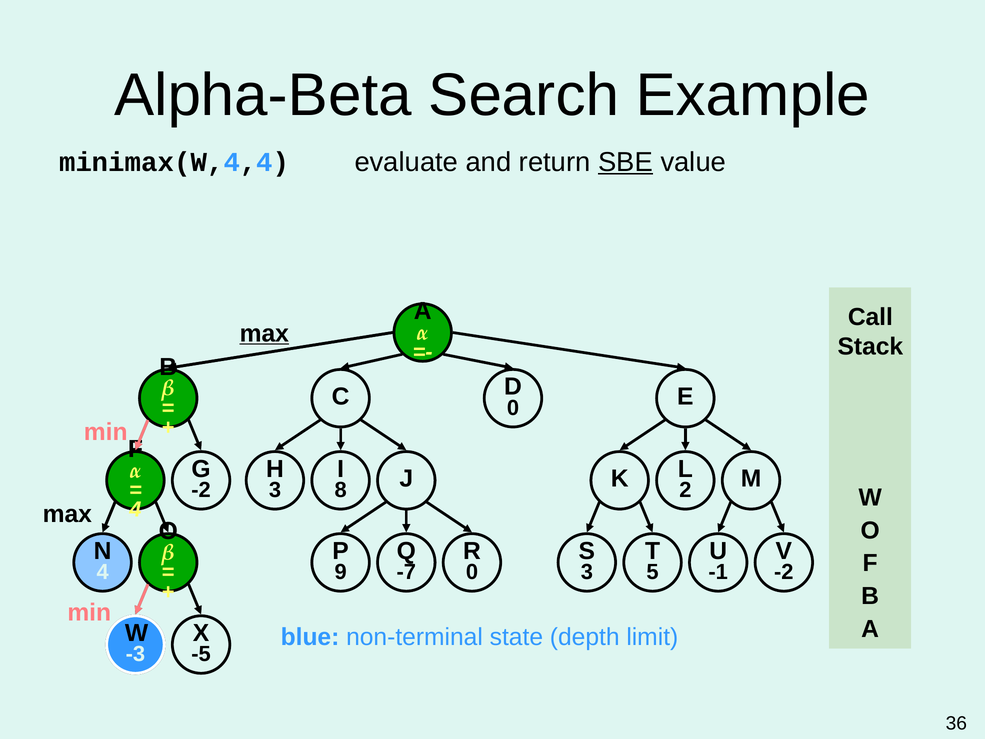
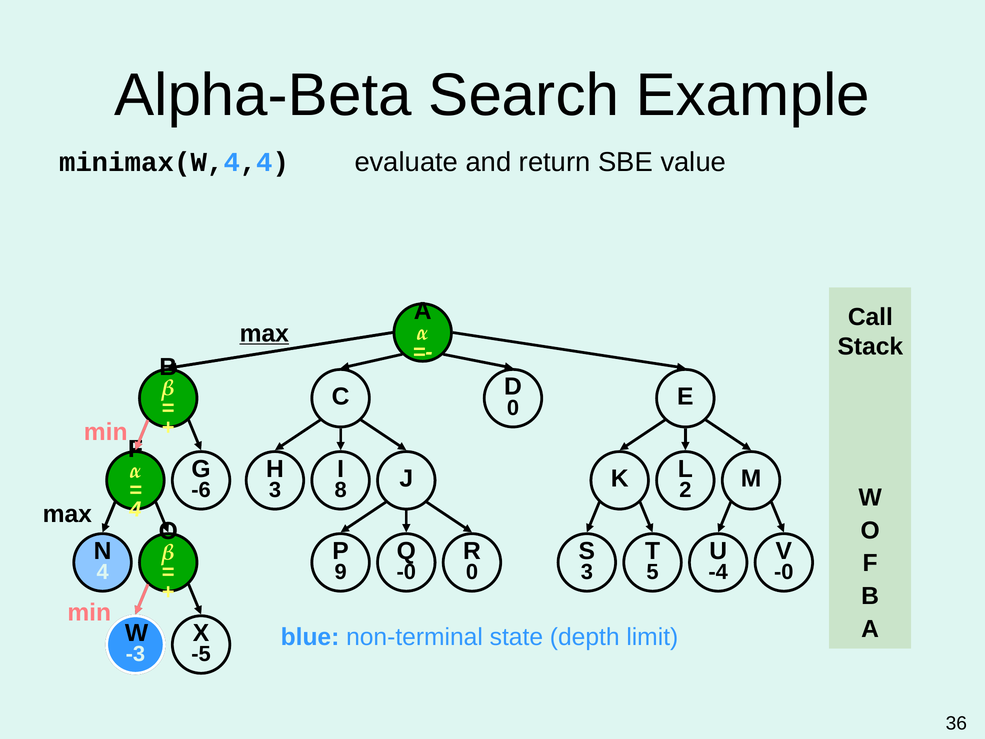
SBE underline: present -> none
-2 at (201, 490): -2 -> -6
-7 at (406, 572): -7 -> -0
-1: -1 -> -4
-2 at (784, 572): -2 -> -0
